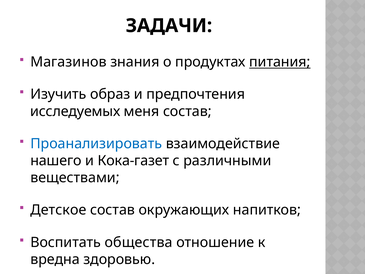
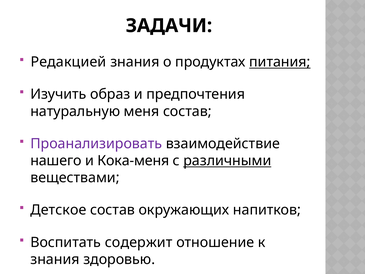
Магазинов: Магазинов -> Редакцией
исследуемых: исследуемых -> натуральную
Проанализировать colour: blue -> purple
Кока-газет: Кока-газет -> Кока-меня
различными underline: none -> present
общества: общества -> содержит
вредна at (55, 259): вредна -> знания
